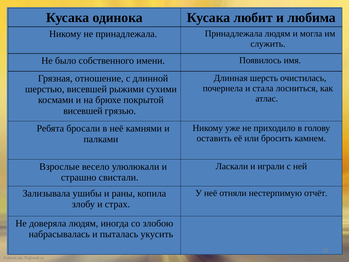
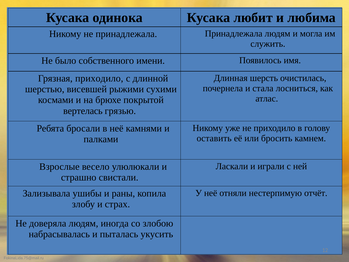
Грязная отношение: отношение -> приходило
висевшей at (83, 111): висевшей -> вертелась
